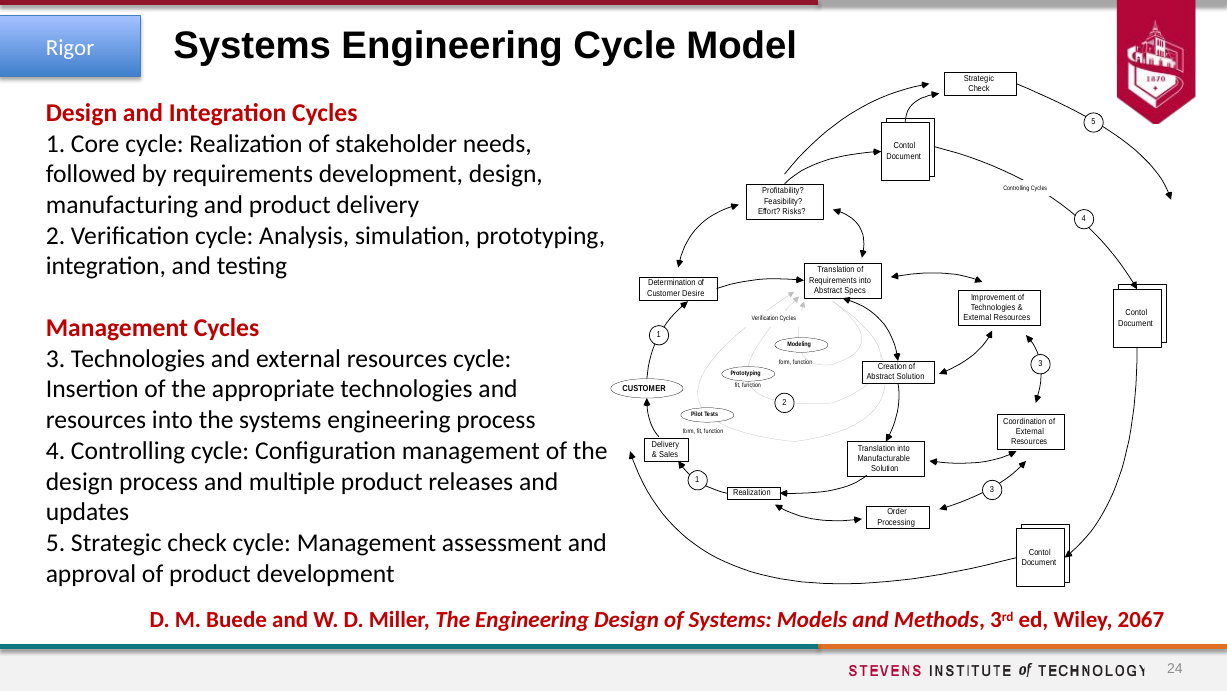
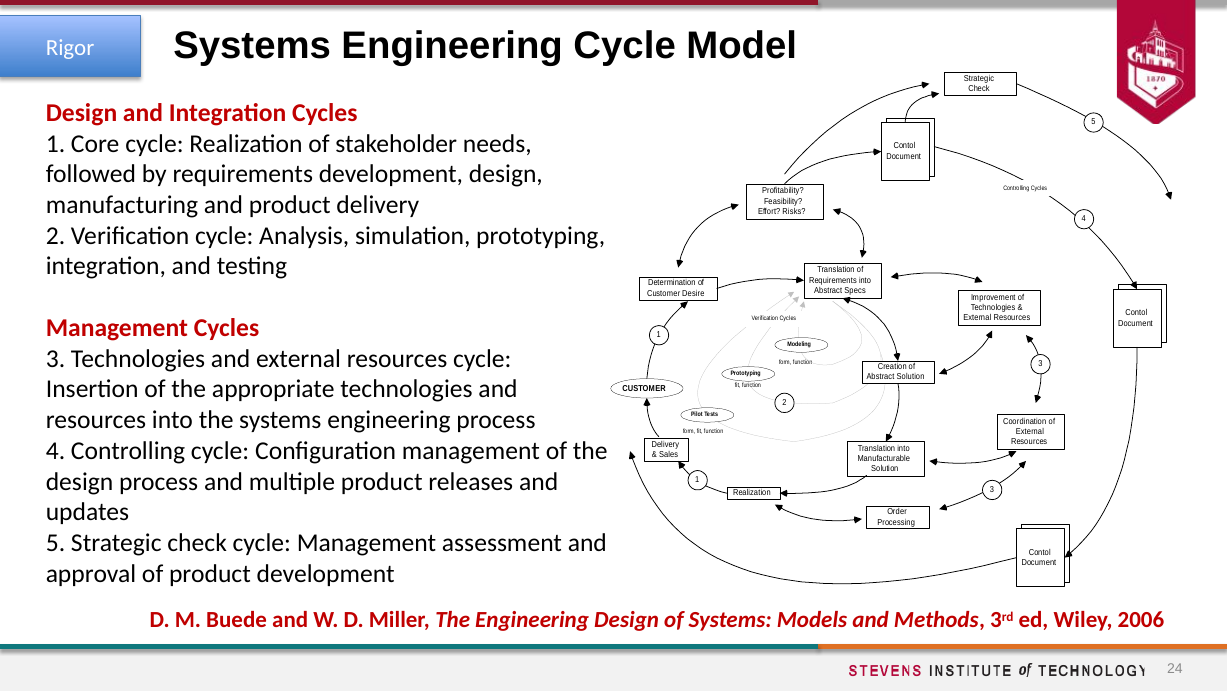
2067: 2067 -> 2006
